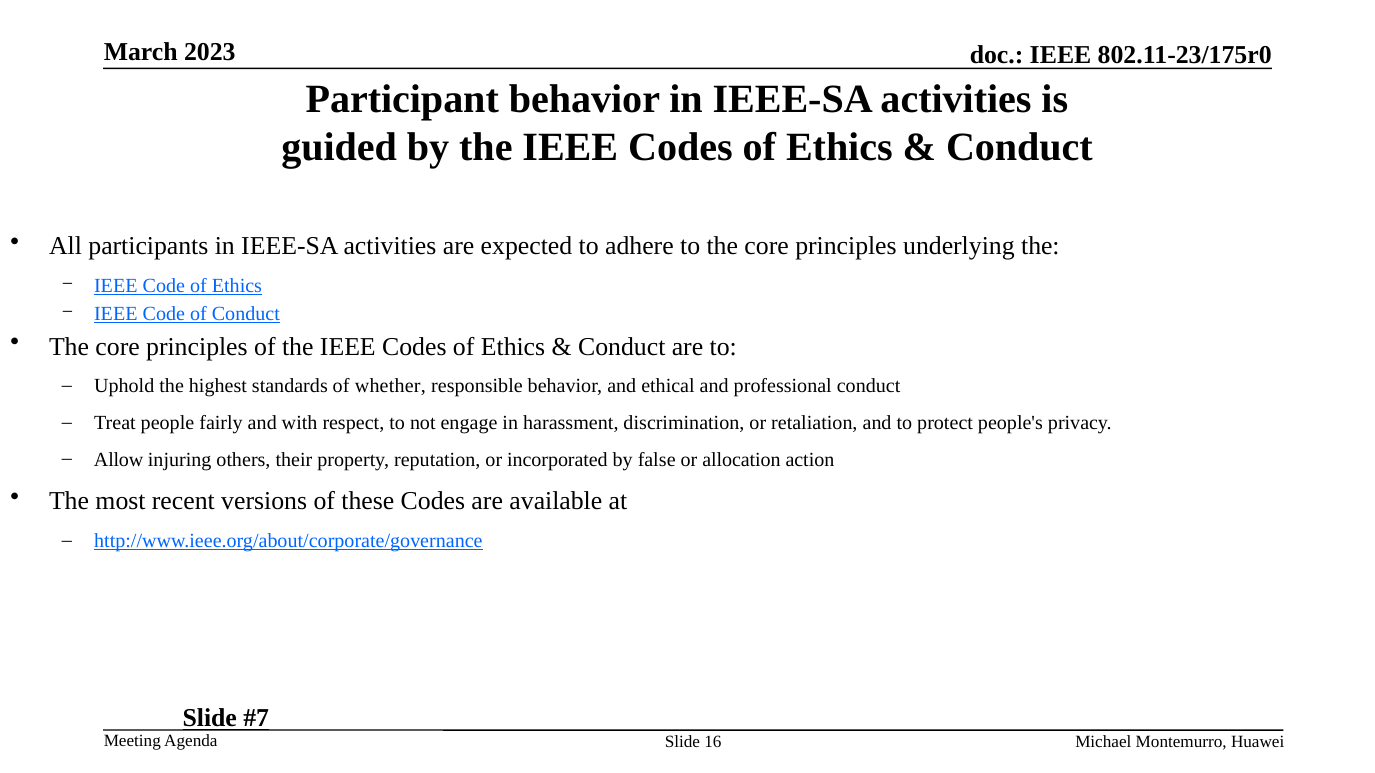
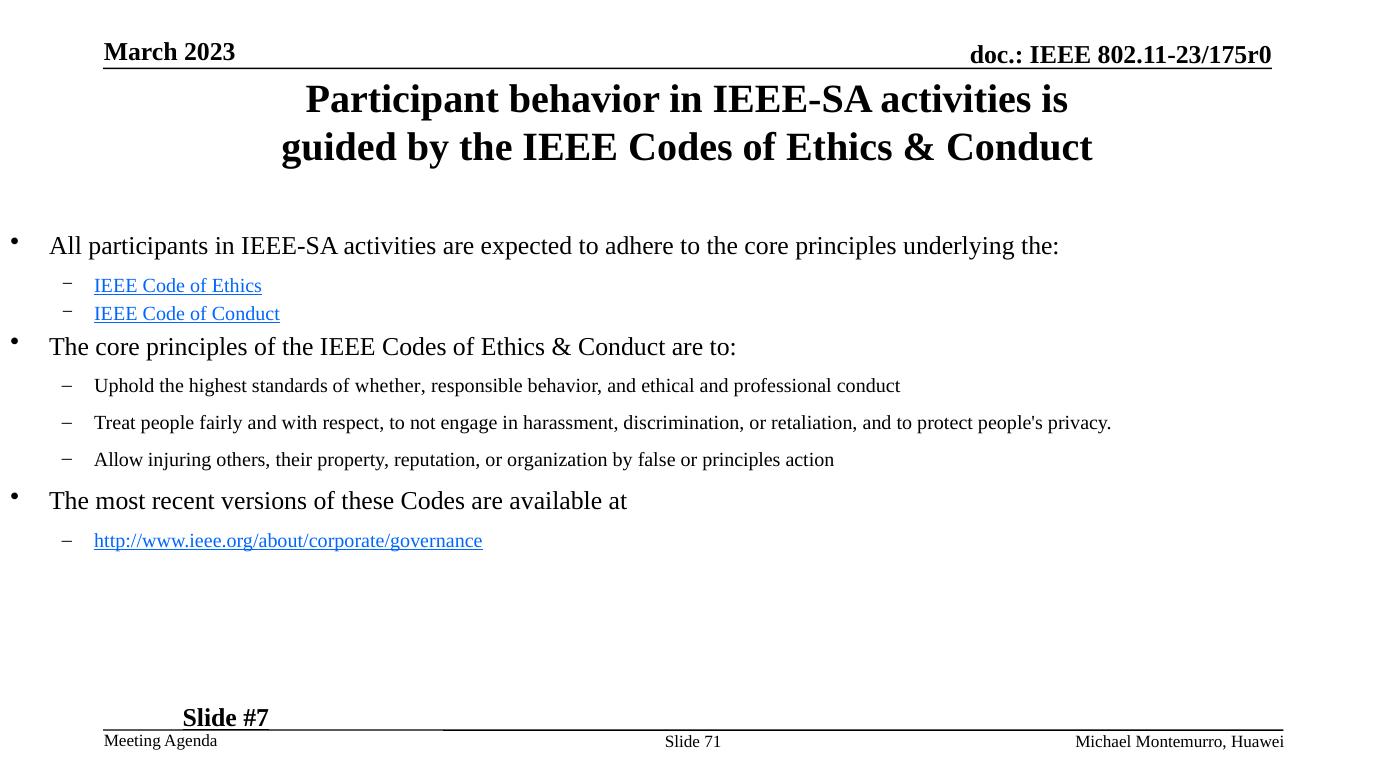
incorporated: incorporated -> organization
or allocation: allocation -> principles
16: 16 -> 71
